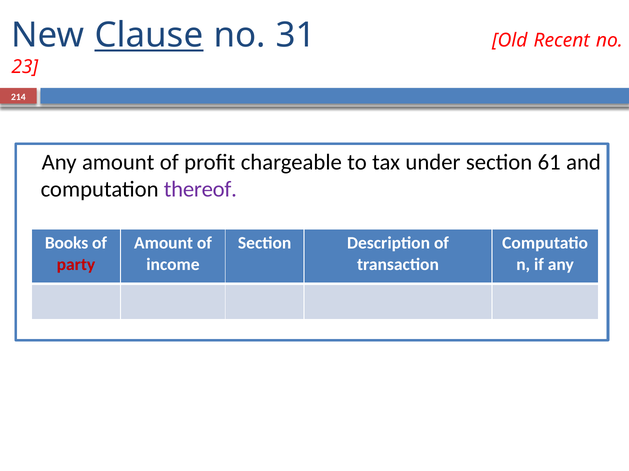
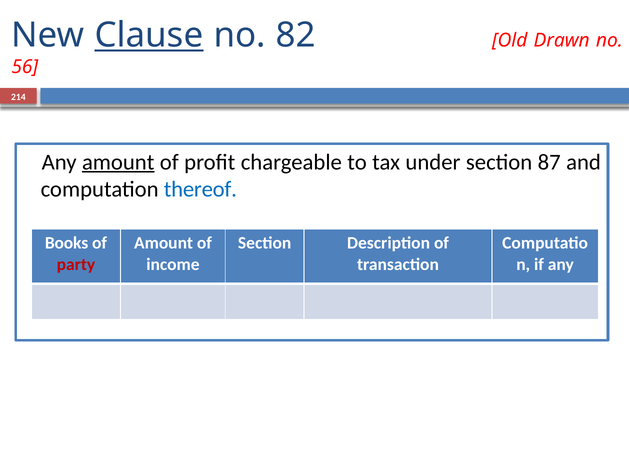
31: 31 -> 82
Recent: Recent -> Drawn
23: 23 -> 56
amount at (118, 162) underline: none -> present
61: 61 -> 87
thereof colour: purple -> blue
